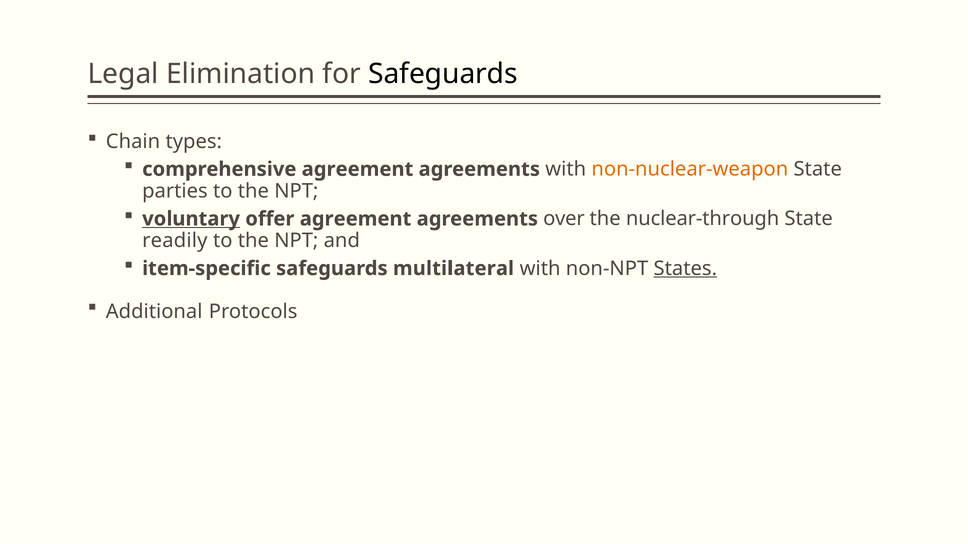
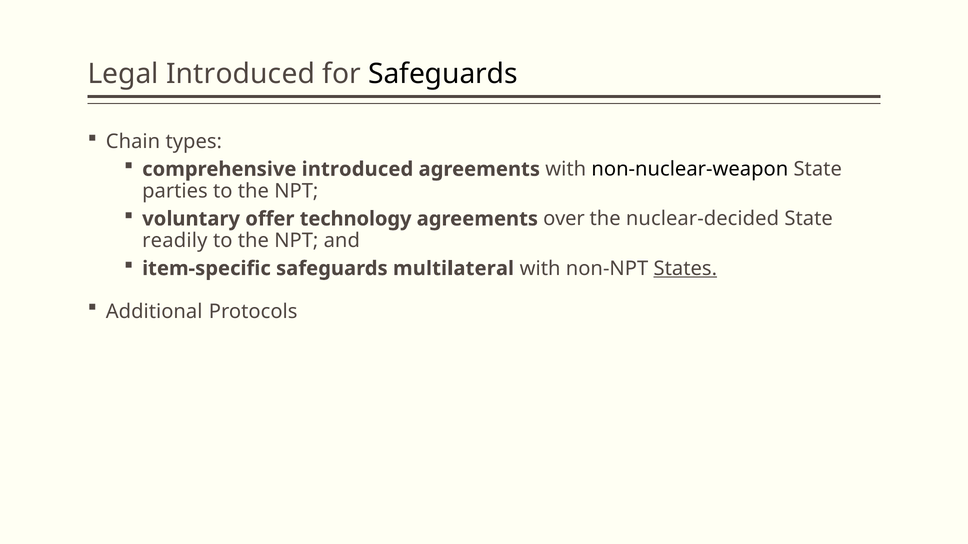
Legal Elimination: Elimination -> Introduced
comprehensive agreement: agreement -> introduced
non-nuclear-weapon colour: orange -> black
voluntary underline: present -> none
offer agreement: agreement -> technology
nuclear-through: nuclear-through -> nuclear-decided
